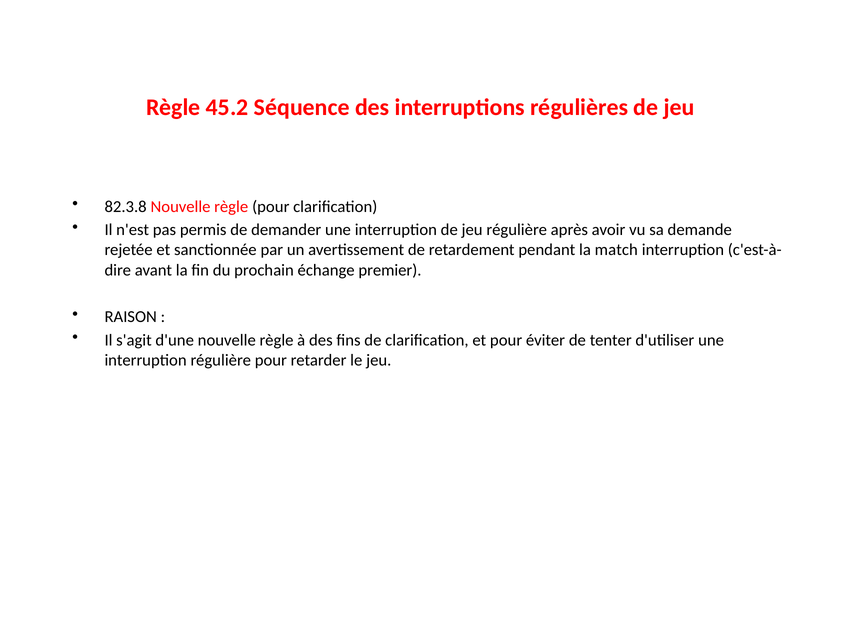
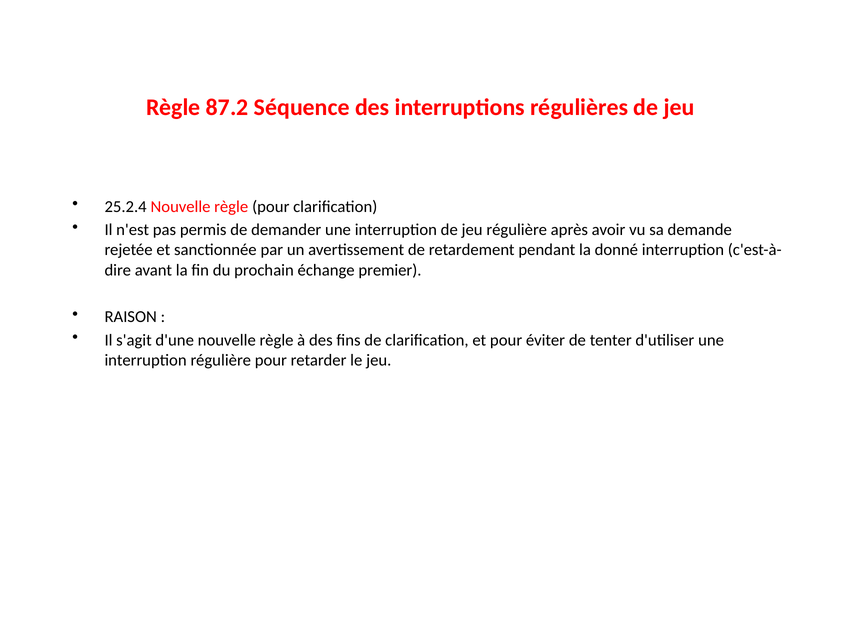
45.2: 45.2 -> 87.2
82.3.8: 82.3.8 -> 25.2.4
match: match -> donné
